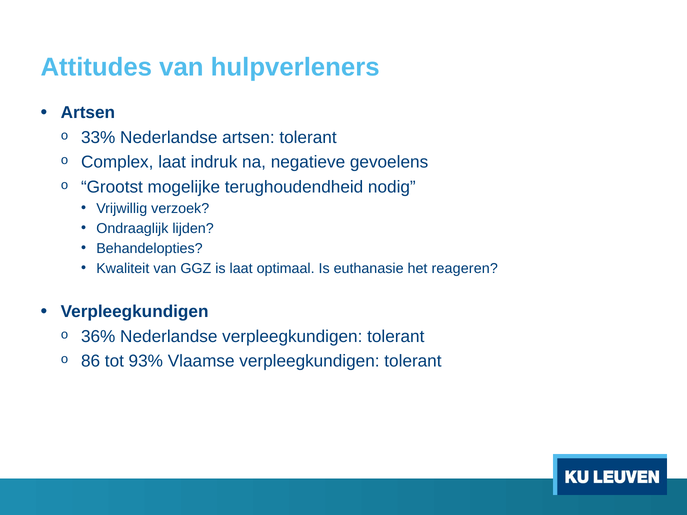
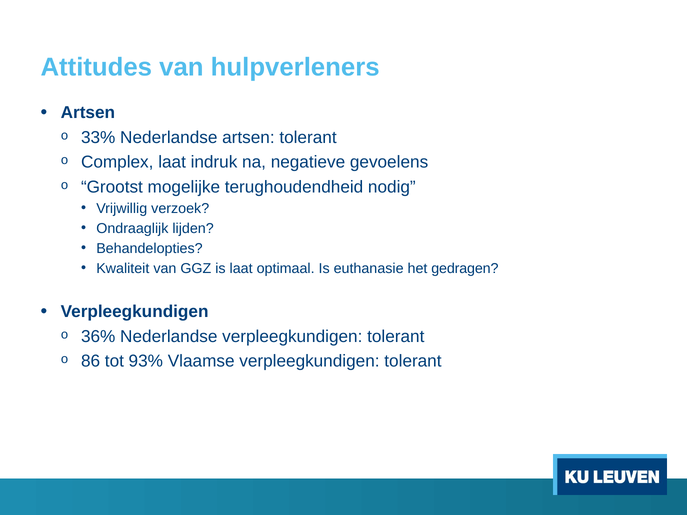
reageren: reageren -> gedragen
